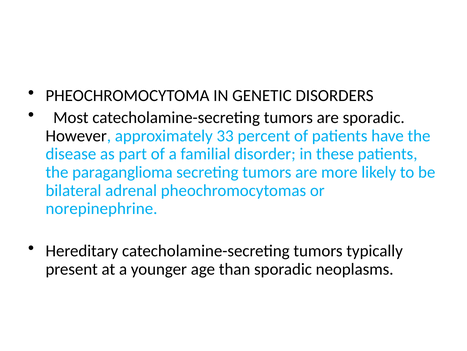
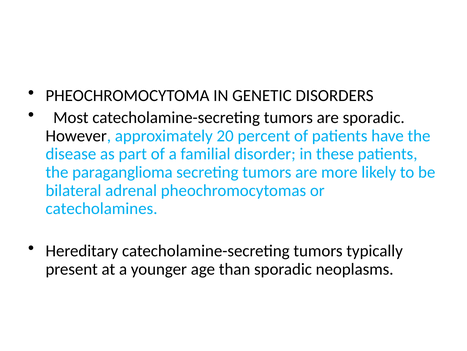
33: 33 -> 20
norepinephrine: norepinephrine -> catecholamines
